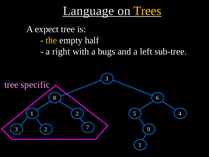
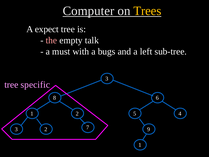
Language: Language -> Computer
the colour: yellow -> pink
half: half -> talk
right: right -> must
